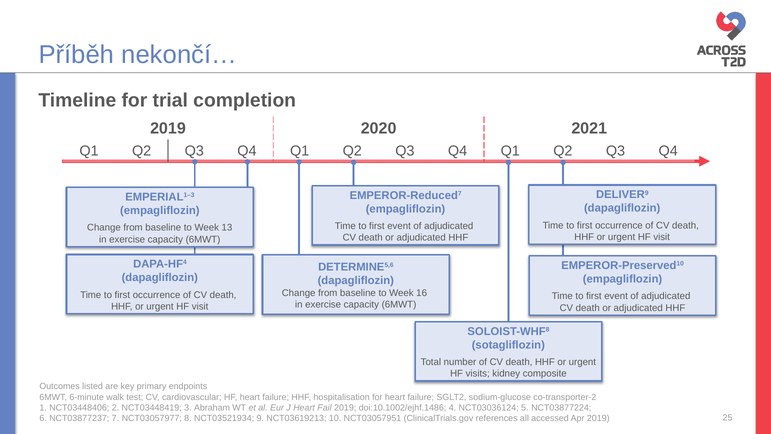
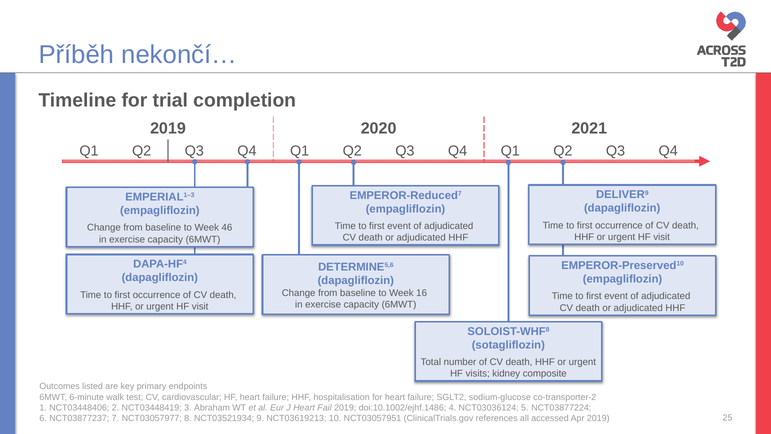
13: 13 -> 46
